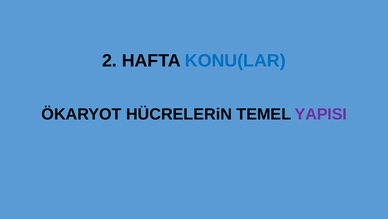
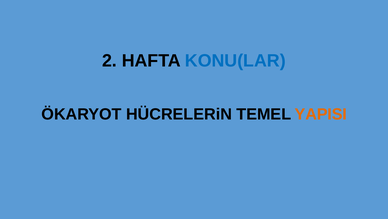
YAPISI colour: purple -> orange
